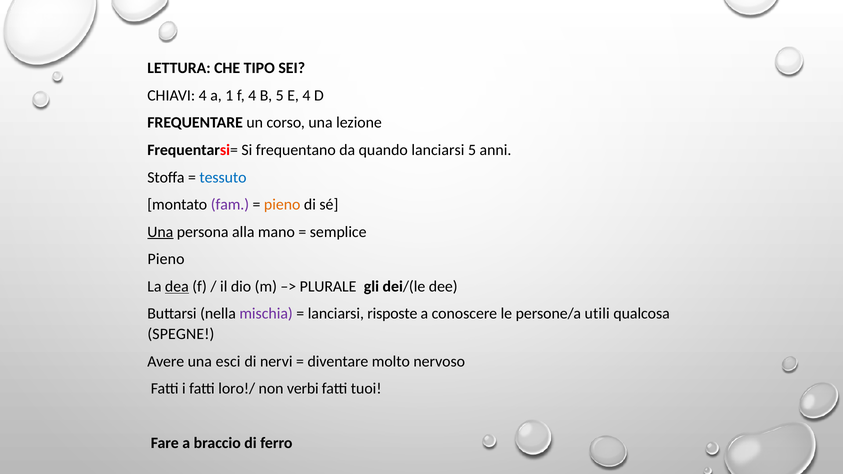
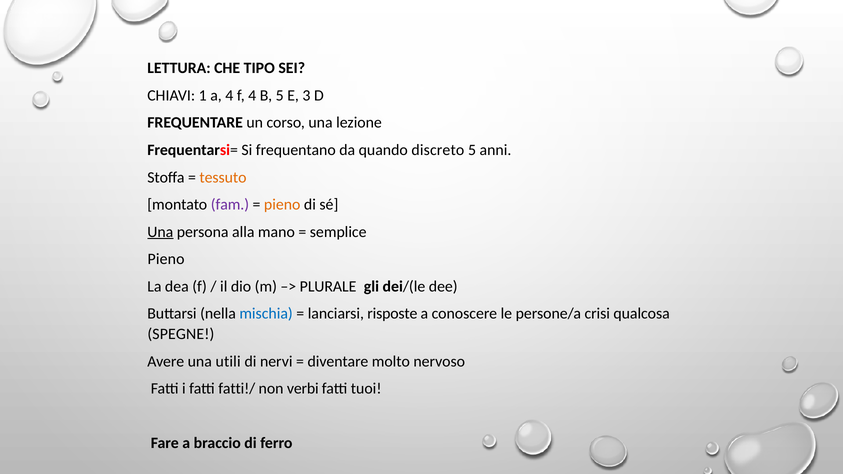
CHIAVI 4: 4 -> 1
a 1: 1 -> 4
E 4: 4 -> 3
quando lanciarsi: lanciarsi -> discreto
tessuto colour: blue -> orange
dea underline: present -> none
mischia colour: purple -> blue
utili: utili -> crisi
esci: esci -> utili
loro!/: loro!/ -> fatti!/
